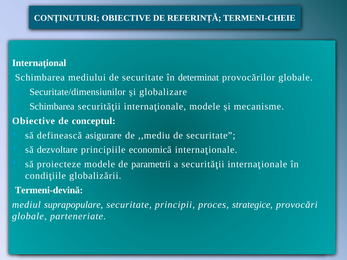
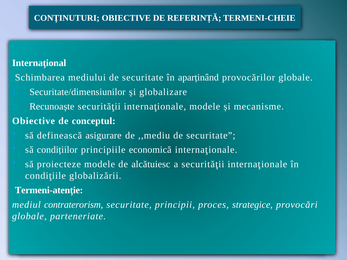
determinat: determinat -> aparținând
Schimbarea at (52, 107): Schimbarea -> Recunoaște
dezvoltare: dezvoltare -> condițiilor
parametrii: parametrii -> alcătuiesc
Termeni-devină: Termeni-devină -> Termeni-atenție
suprapopulare: suprapopulare -> contraterorism
